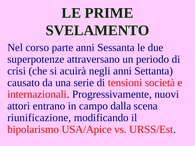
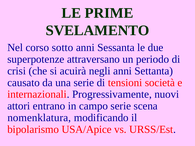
parte: parte -> sotto
campo dalla: dalla -> serie
riunificazione: riunificazione -> nomenklatura
